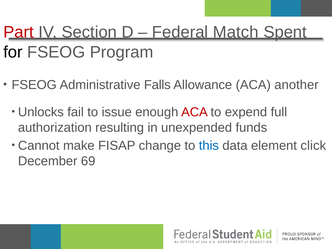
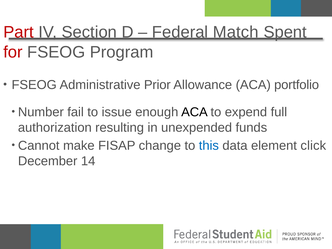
for colour: black -> red
Falls: Falls -> Prior
another: another -> portfolio
Unlocks: Unlocks -> Number
ACA at (194, 112) colour: red -> black
69: 69 -> 14
